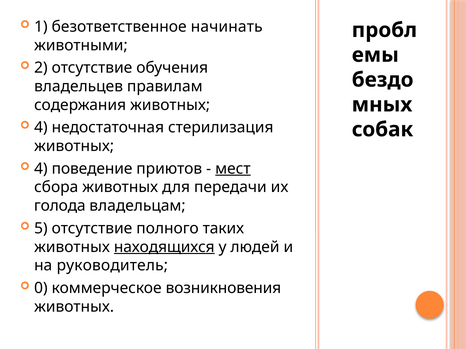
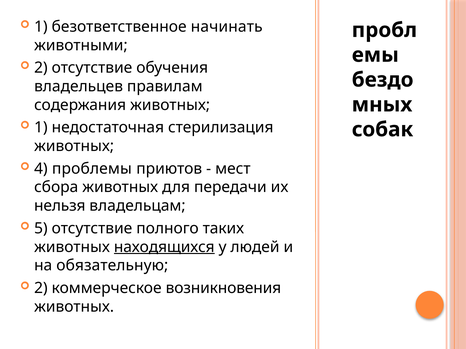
4 at (41, 128): 4 -> 1
поведение: поведение -> проблемы
мест underline: present -> none
голода: голода -> нельзя
руководитель: руководитель -> обязательную
0 at (41, 288): 0 -> 2
